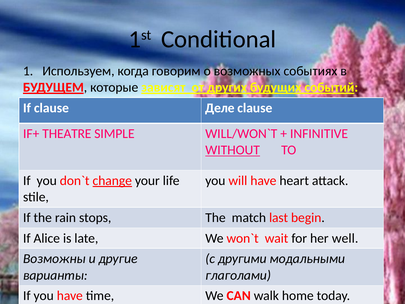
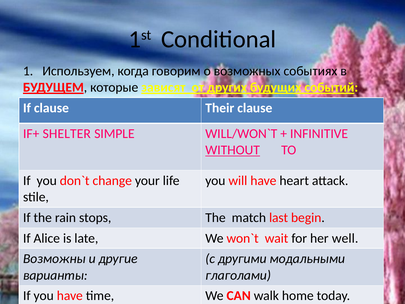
Деле: Деле -> Their
THEATRE: THEATRE -> SHELTER
change underline: present -> none
